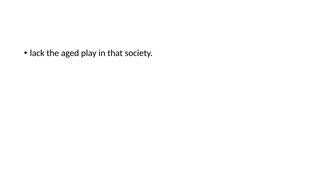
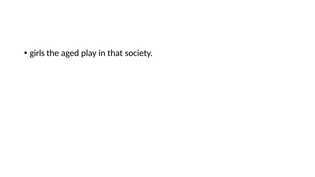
lack: lack -> girls
